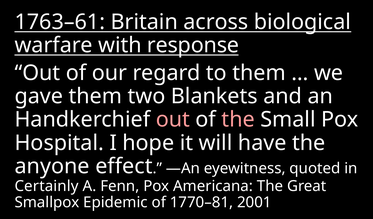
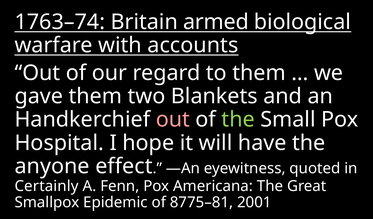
1763–61: 1763–61 -> 1763–74
across: across -> armed
response: response -> accounts
the at (238, 119) colour: pink -> light green
1770–81: 1770–81 -> 8775–81
